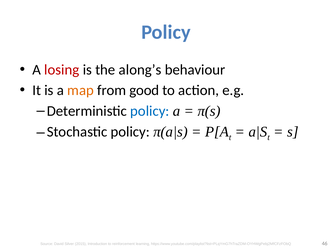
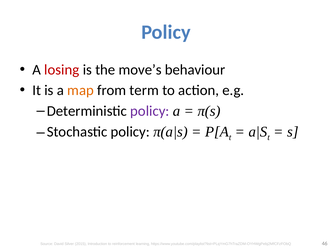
along’s: along’s -> move’s
good: good -> term
policy at (150, 111) colour: blue -> purple
